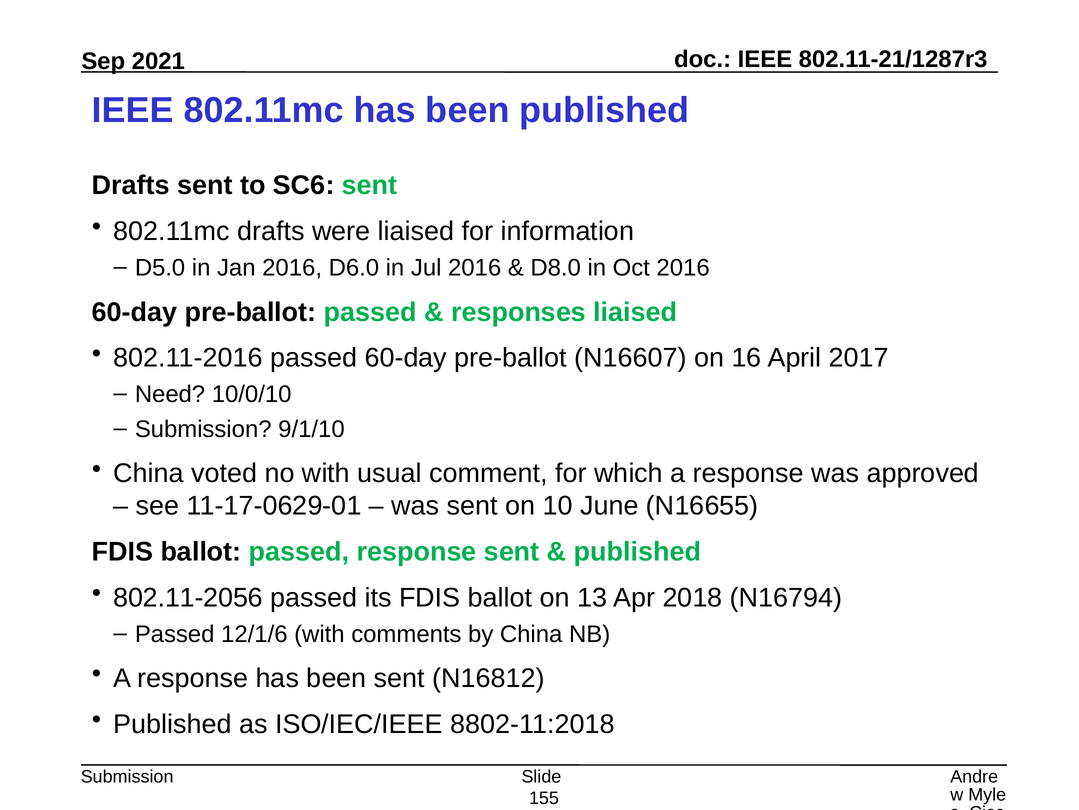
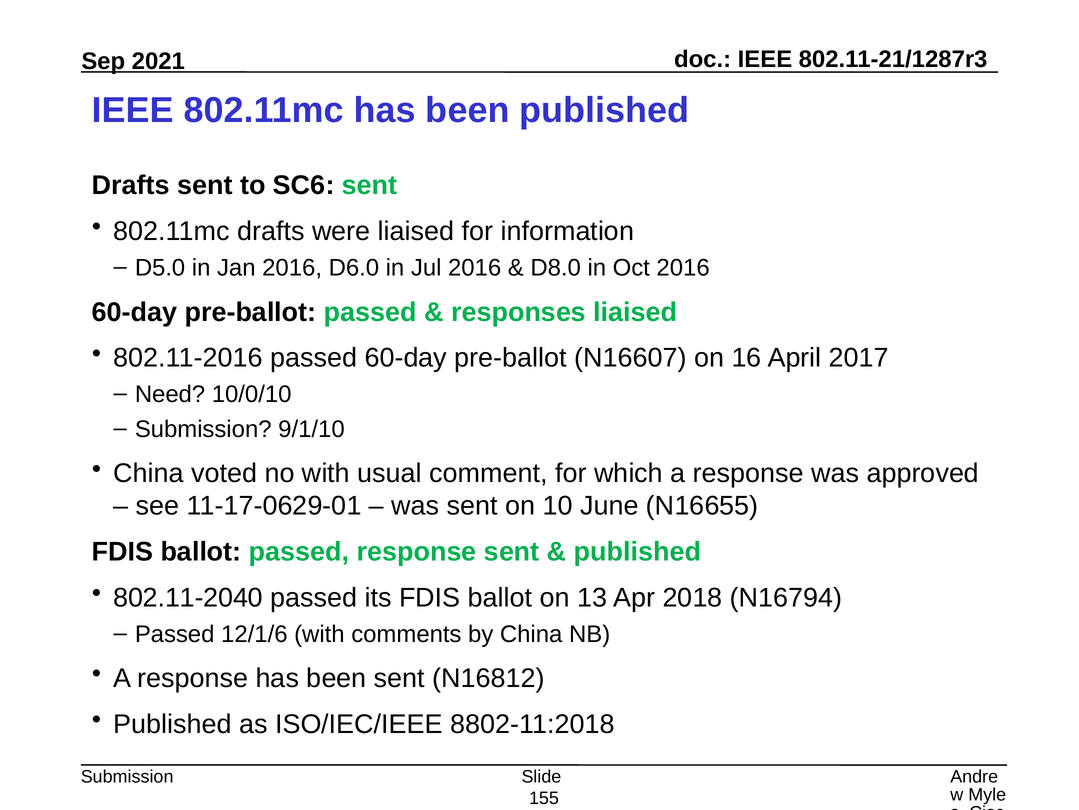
802.11-2056: 802.11-2056 -> 802.11-2040
